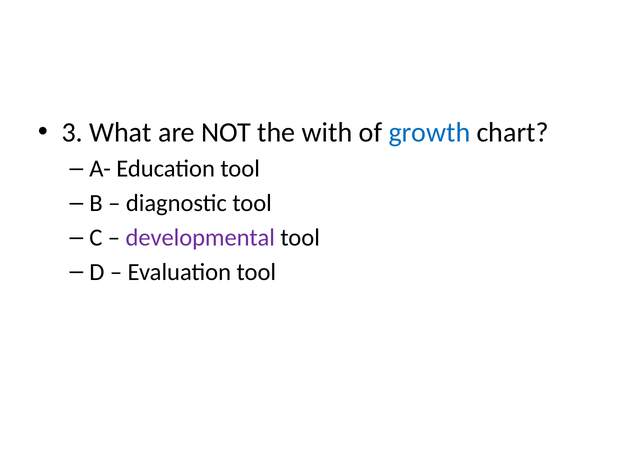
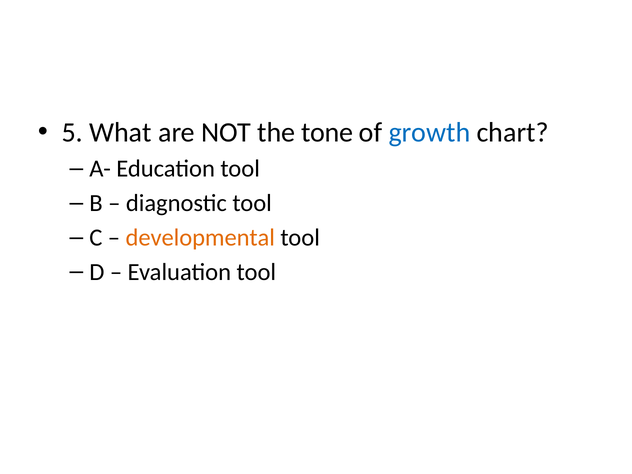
3: 3 -> 5
with: with -> tone
developmental colour: purple -> orange
